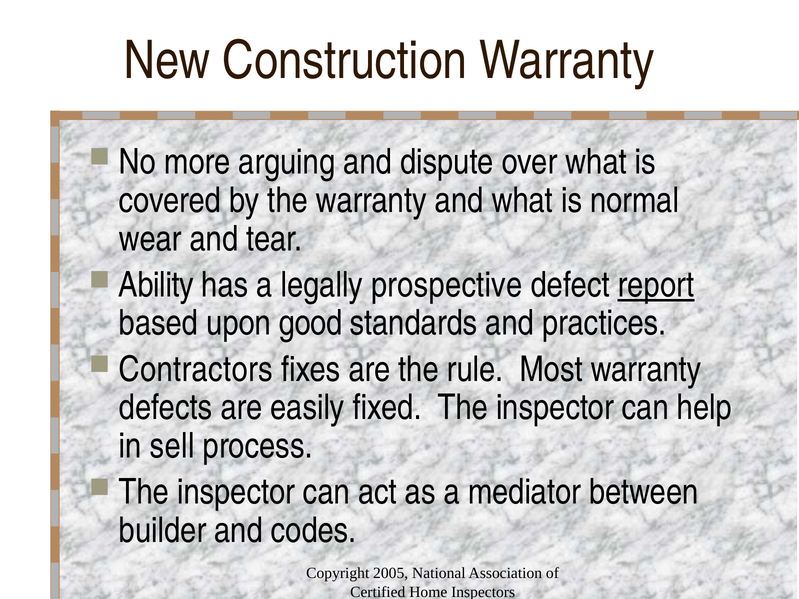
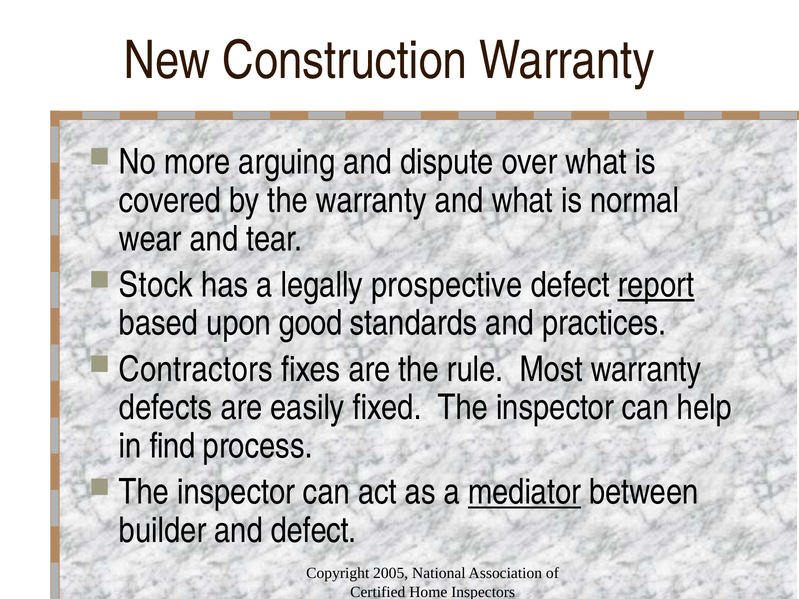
Ability: Ability -> Stock
sell: sell -> find
mediator underline: none -> present
and codes: codes -> defect
